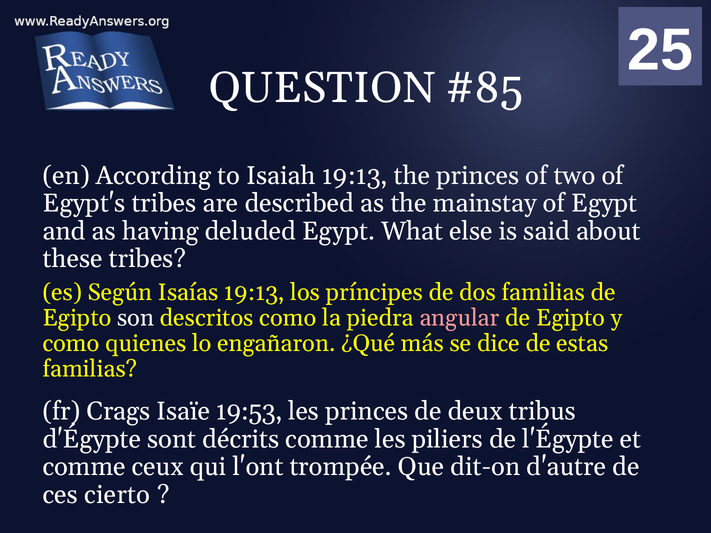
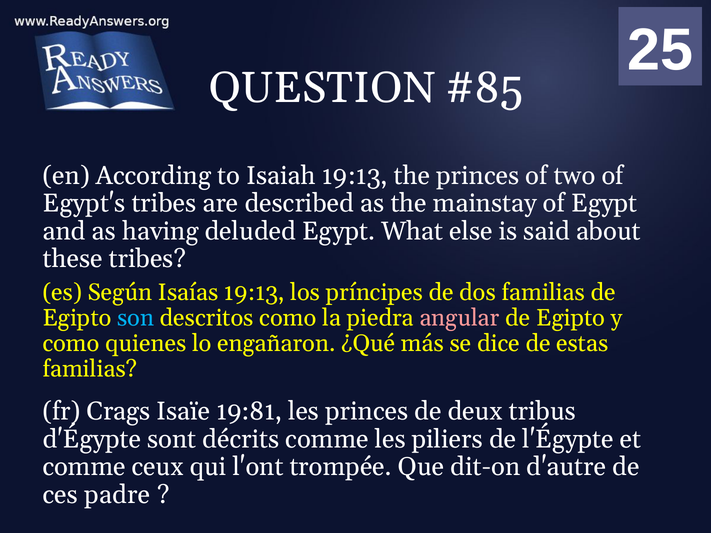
son colour: white -> light blue
19:53: 19:53 -> 19:81
cierto: cierto -> padre
